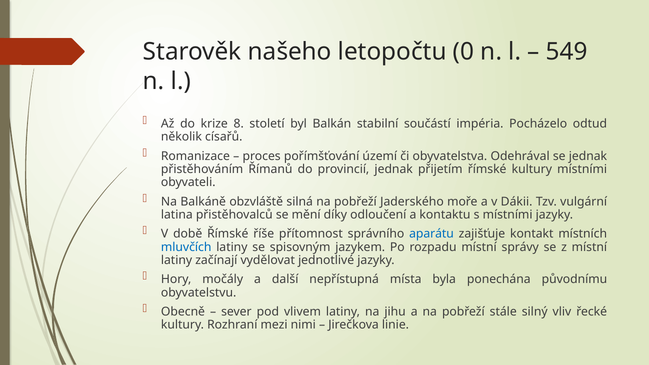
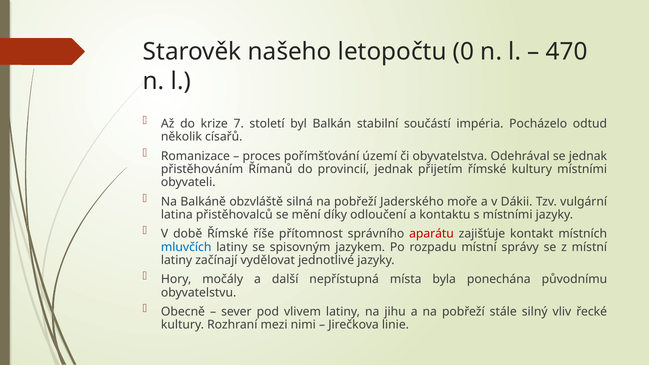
549: 549 -> 470
8: 8 -> 7
aparátu colour: blue -> red
